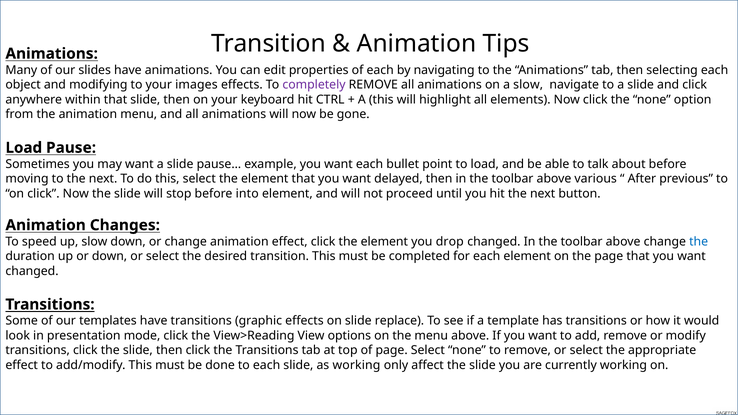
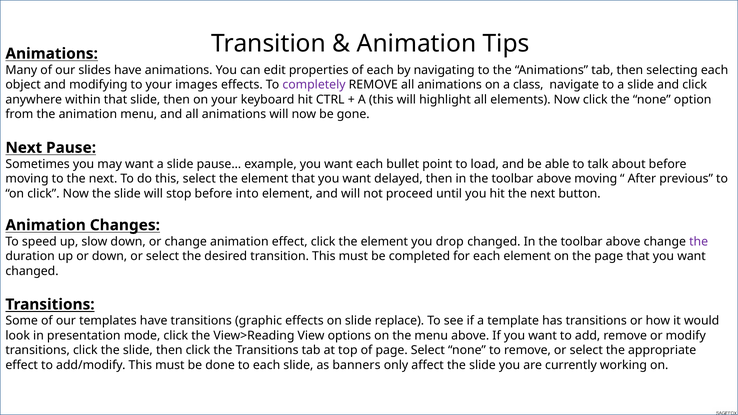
a slow: slow -> class
Load at (24, 148): Load -> Next
above various: various -> moving
the at (699, 242) colour: blue -> purple
as working: working -> banners
